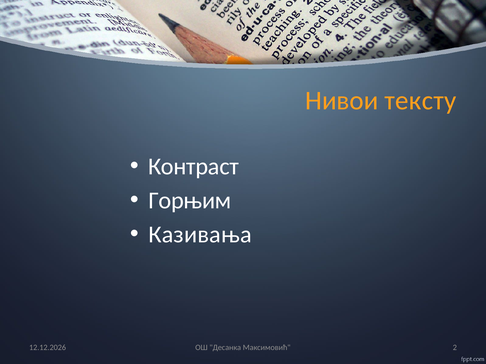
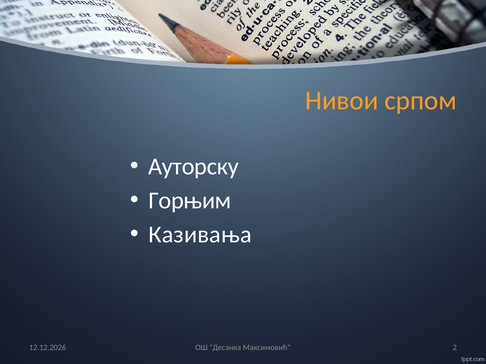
тексту: тексту -> српом
Контраст: Контраст -> Ауторску
